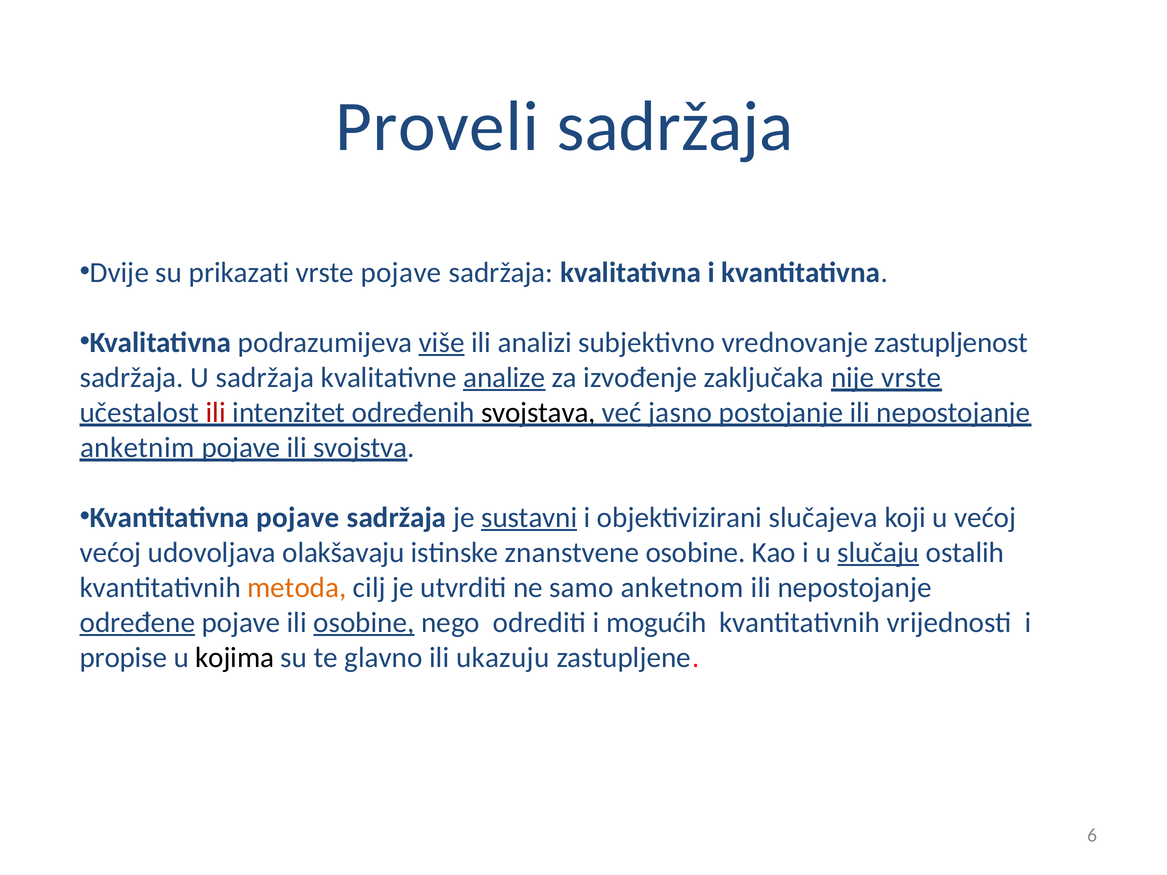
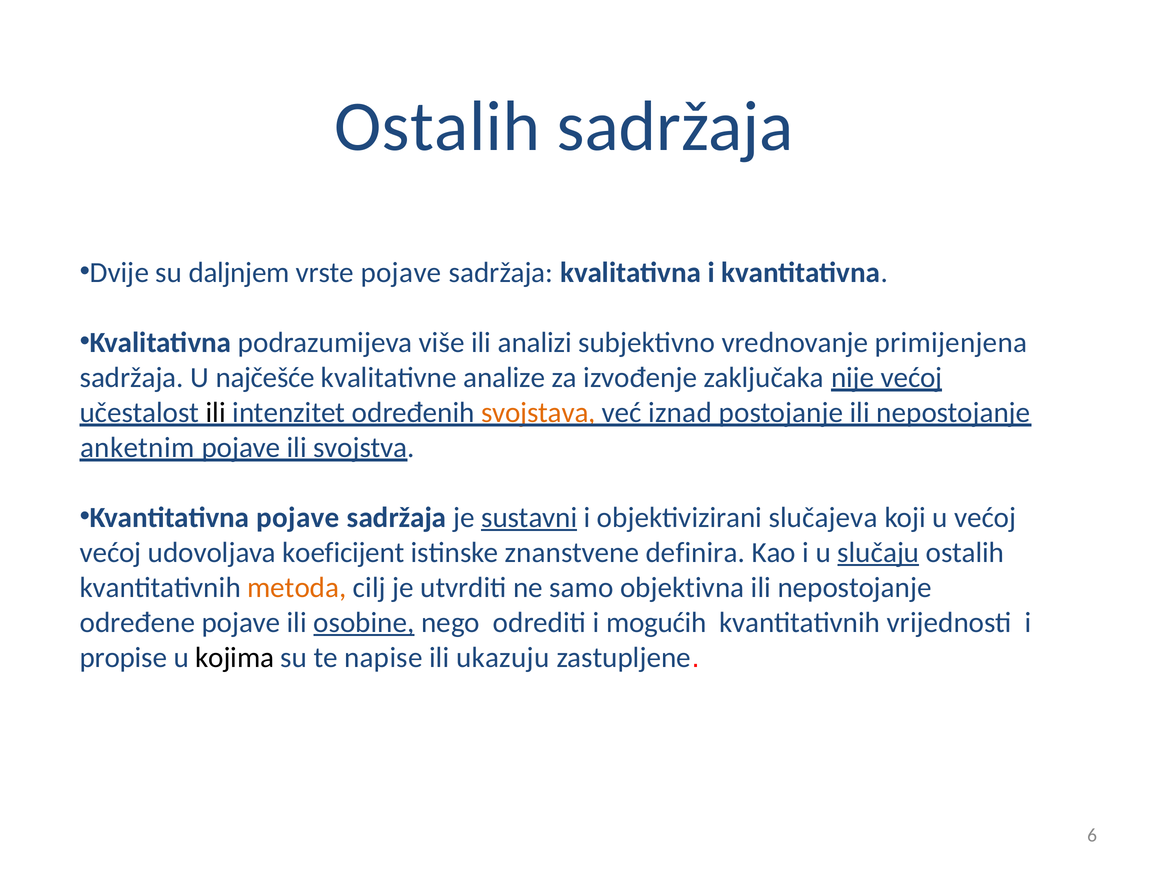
Proveli at (437, 127): Proveli -> Ostalih
prikazati: prikazati -> daljnjem
više underline: present -> none
zastupljenost: zastupljenost -> primijenjena
U sadržaja: sadržaja -> najčešće
analize underline: present -> none
nije vrste: vrste -> većoj
ili at (216, 413) colour: red -> black
svojstava colour: black -> orange
jasno: jasno -> iznad
olakšavaju: olakšavaju -> koeficijent
znanstvene osobine: osobine -> definira
anketnom: anketnom -> objektivna
određene underline: present -> none
glavno: glavno -> napise
